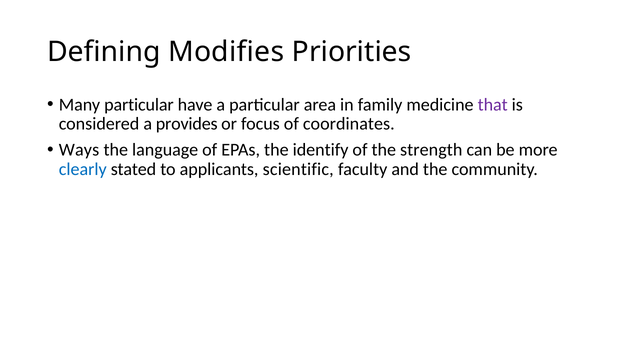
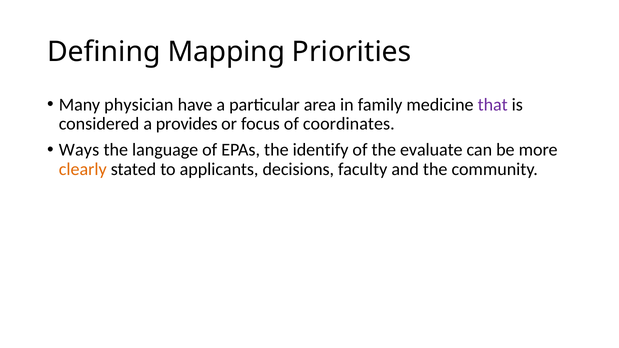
Modifies: Modifies -> Mapping
Many particular: particular -> physician
strength: strength -> evaluate
clearly colour: blue -> orange
scientific: scientific -> decisions
